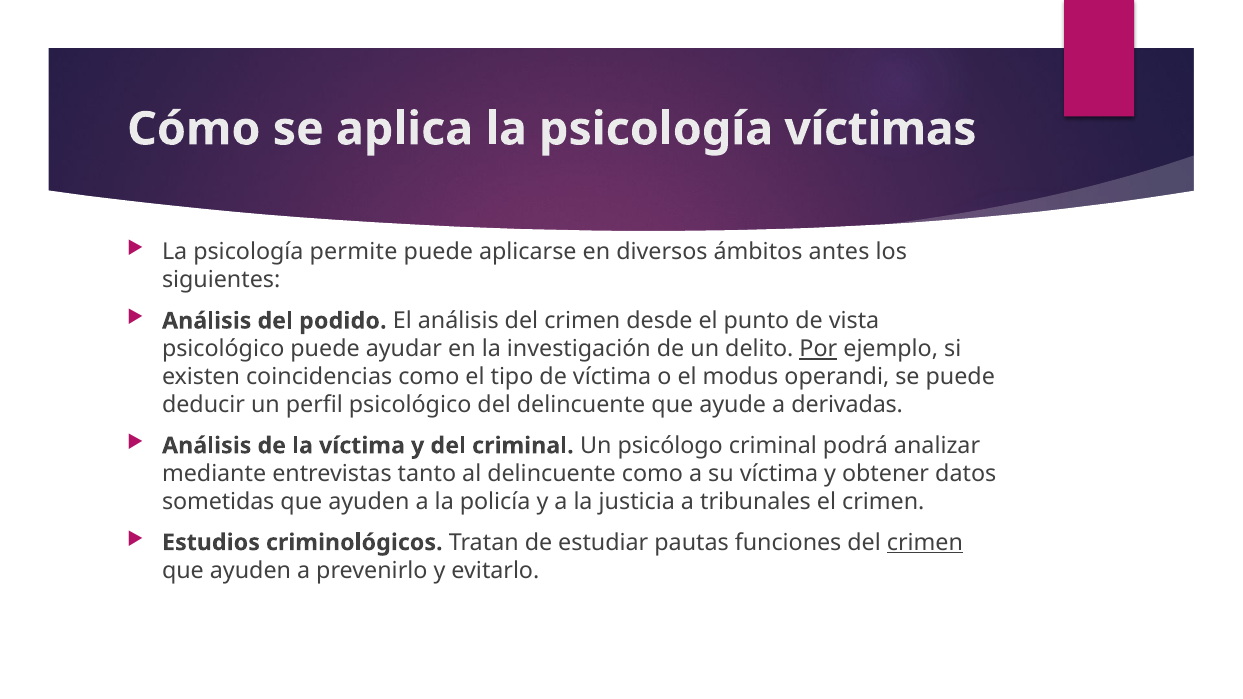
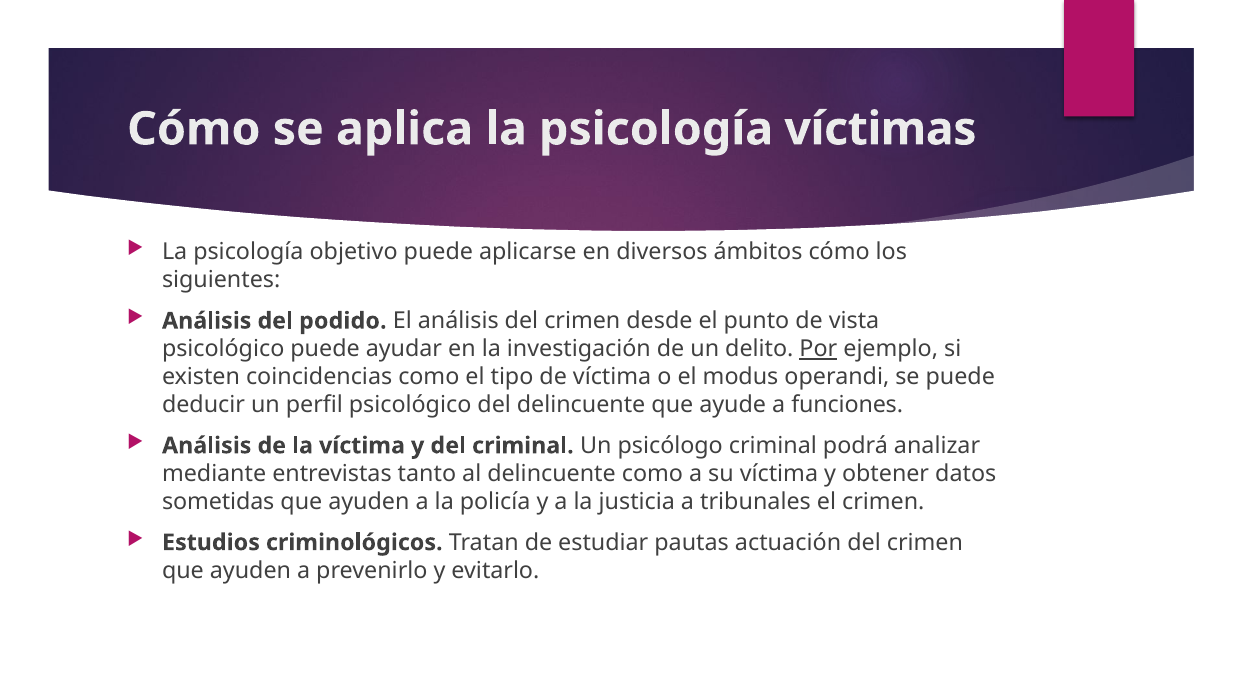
permite: permite -> objetivo
ámbitos antes: antes -> cómo
derivadas: derivadas -> funciones
funciones: funciones -> actuación
crimen at (925, 543) underline: present -> none
